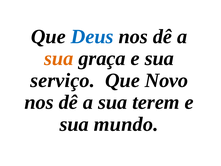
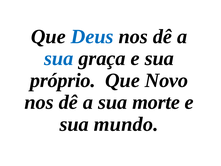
sua at (59, 58) colour: orange -> blue
serviço: serviço -> próprio
terem: terem -> morte
